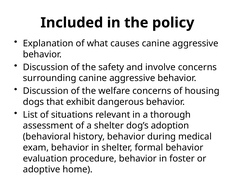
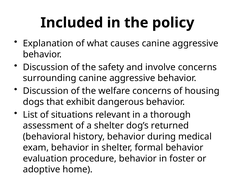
adoption: adoption -> returned
